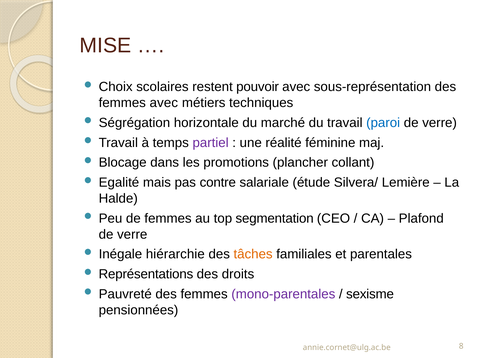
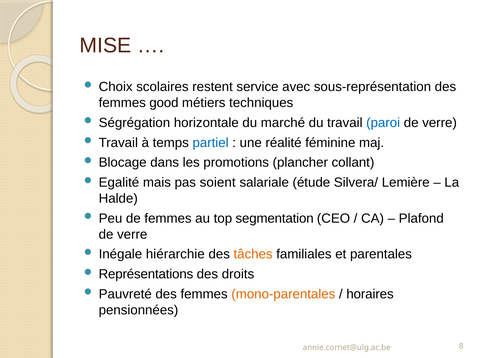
pouvoir: pouvoir -> service
femmes avec: avec -> good
partiel colour: purple -> blue
contre: contre -> soient
mono-parentales colour: purple -> orange
sexisme: sexisme -> horaires
